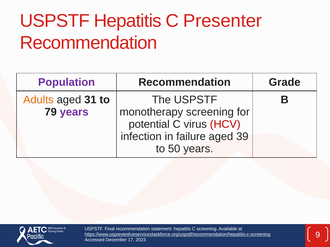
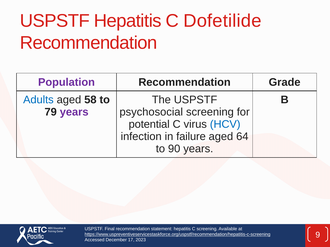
Presenter: Presenter -> Dofetilide
Adults colour: orange -> blue
31: 31 -> 58
monotherapy: monotherapy -> psychosocial
HCV colour: red -> blue
39: 39 -> 64
50: 50 -> 90
